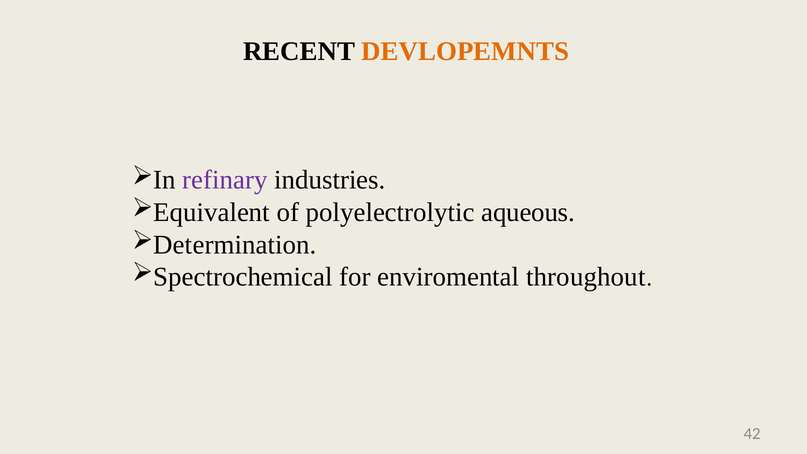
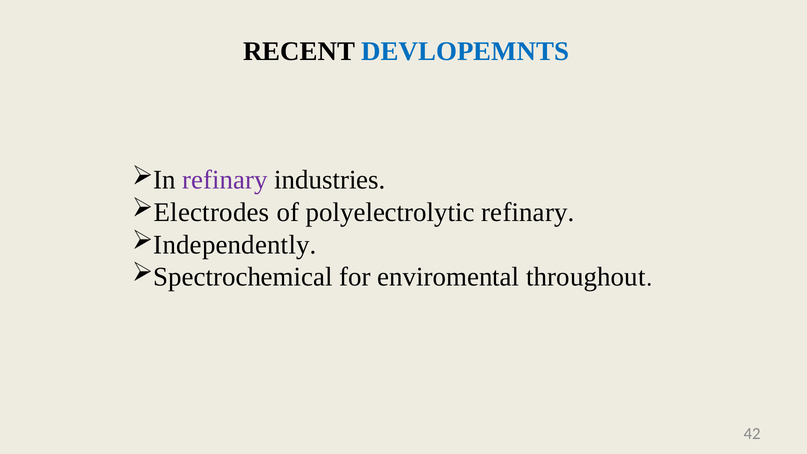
DEVLOPEMNTS colour: orange -> blue
Equivalent: Equivalent -> Electrodes
polyelectrolytic aqueous: aqueous -> refinary
Determination: Determination -> Independently
